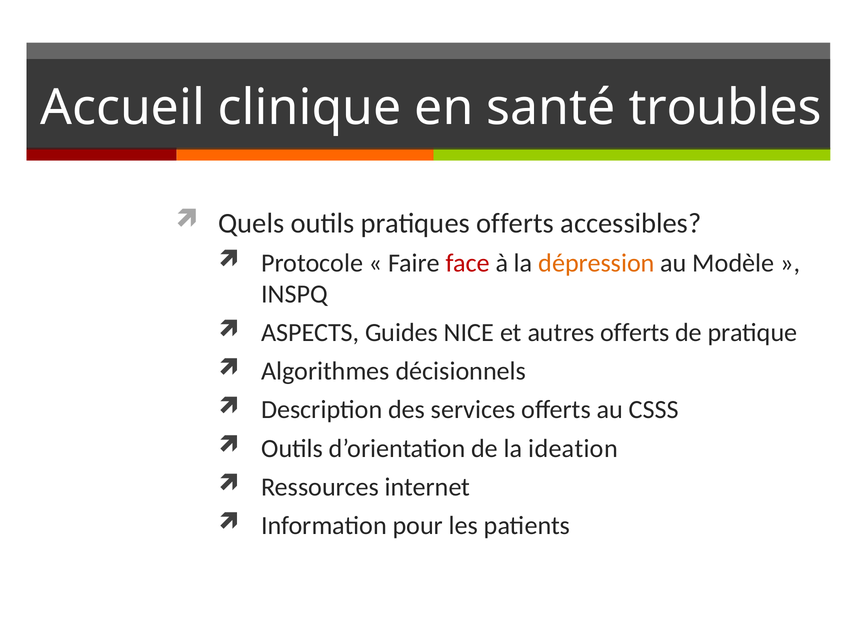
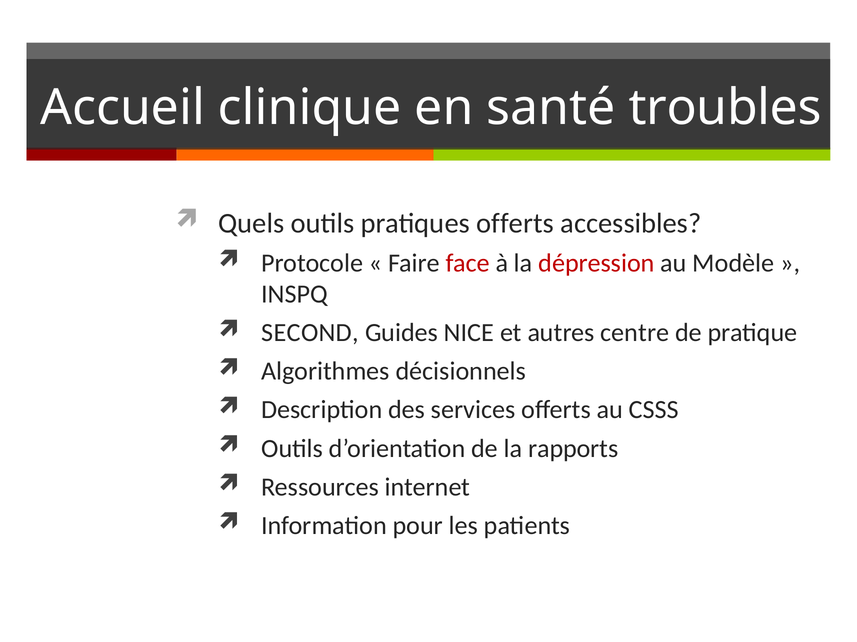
dépression colour: orange -> red
ASPECTS: ASPECTS -> SECOND
autres offerts: offerts -> centre
ideation: ideation -> rapports
